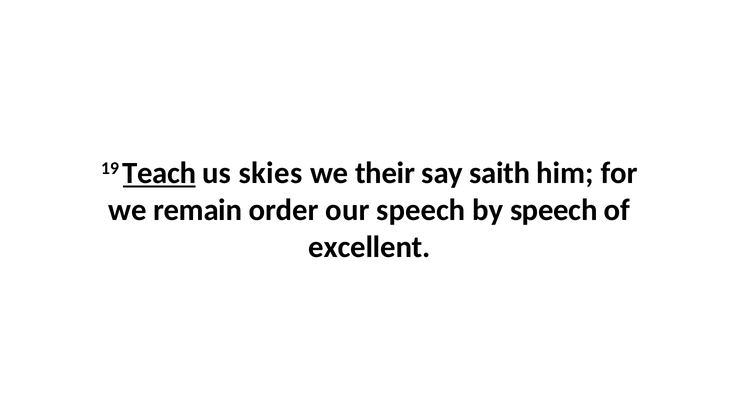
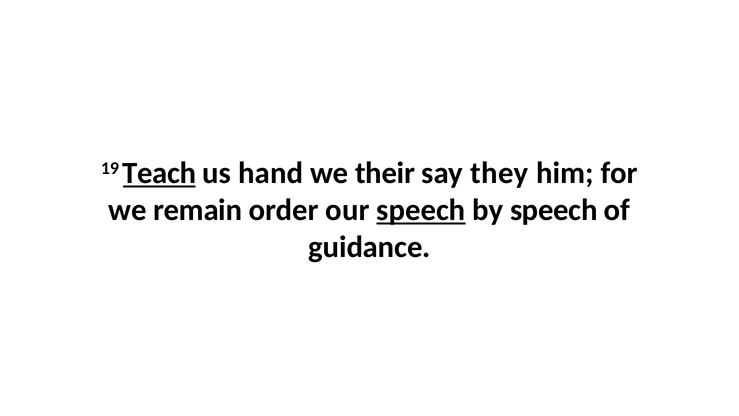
skies: skies -> hand
saith: saith -> they
speech at (421, 210) underline: none -> present
excellent: excellent -> guidance
